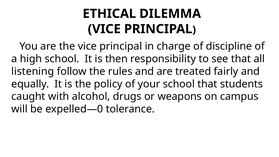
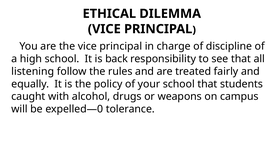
then: then -> back
